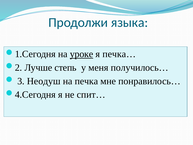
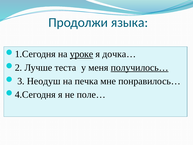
печка…: печка… -> дочка…
степь: степь -> теста
получилось… underline: none -> present
спит…: спит… -> поле…
